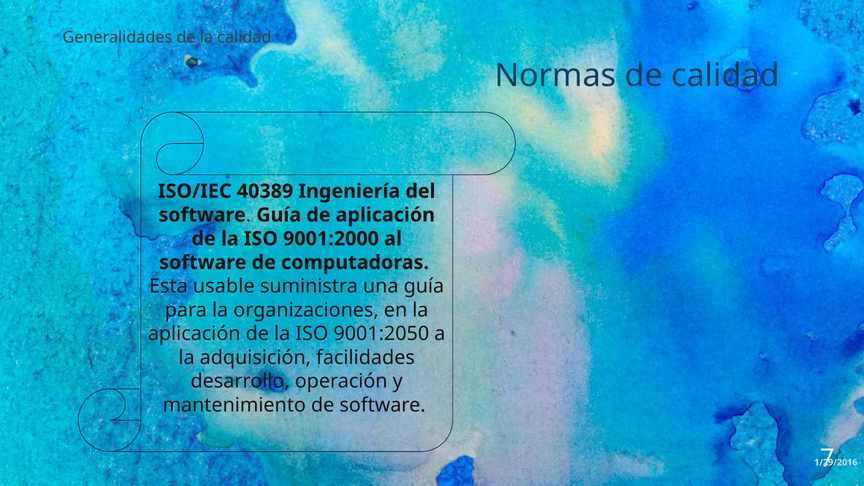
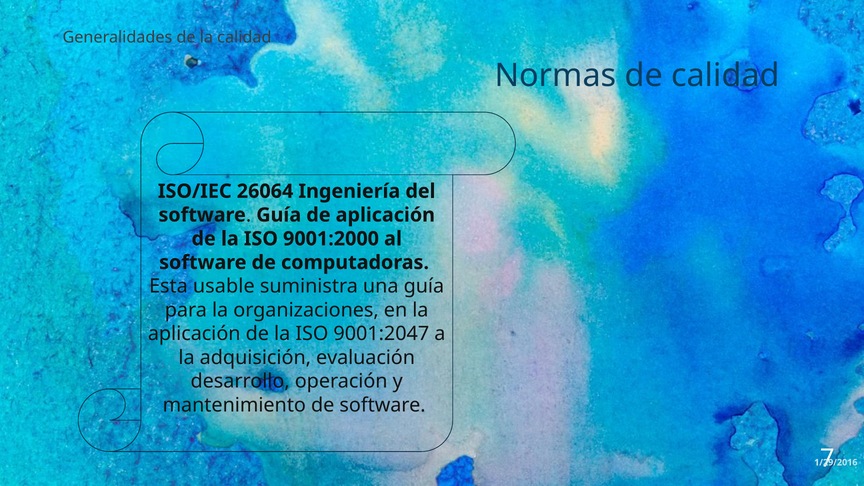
40389: 40389 -> 26064
9001:2050: 9001:2050 -> 9001:2047
facilidades: facilidades -> evaluación
